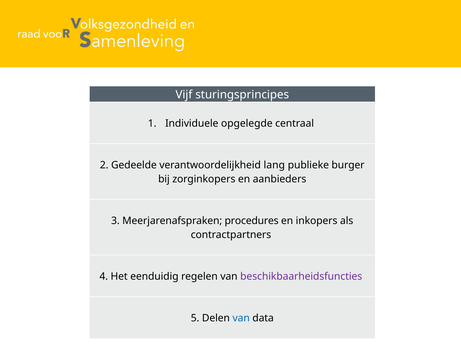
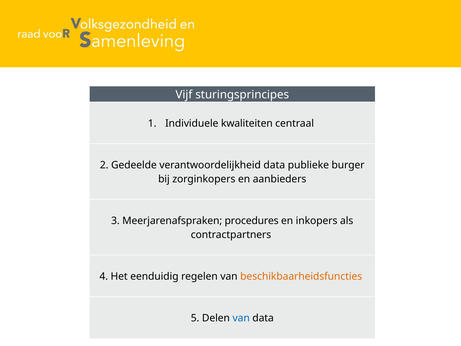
opgelegde: opgelegde -> kwaliteiten
verantwoordelijkheid lang: lang -> data
beschikbaarheidsfuncties colour: purple -> orange
